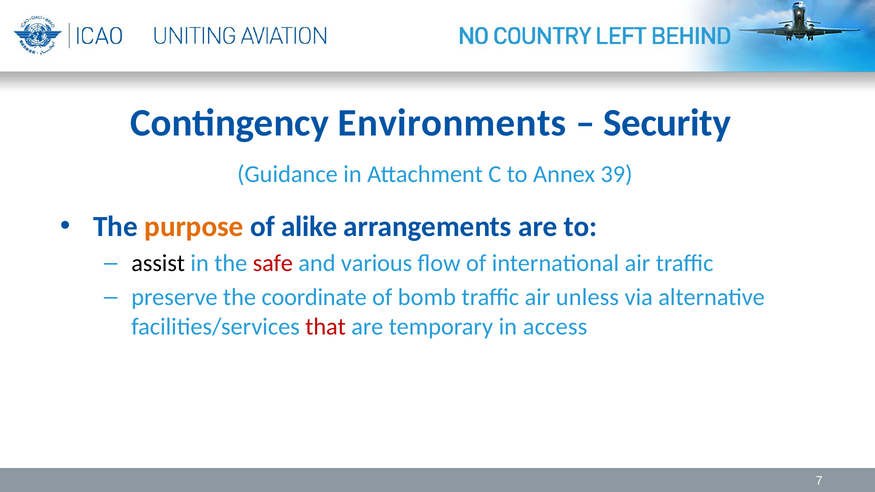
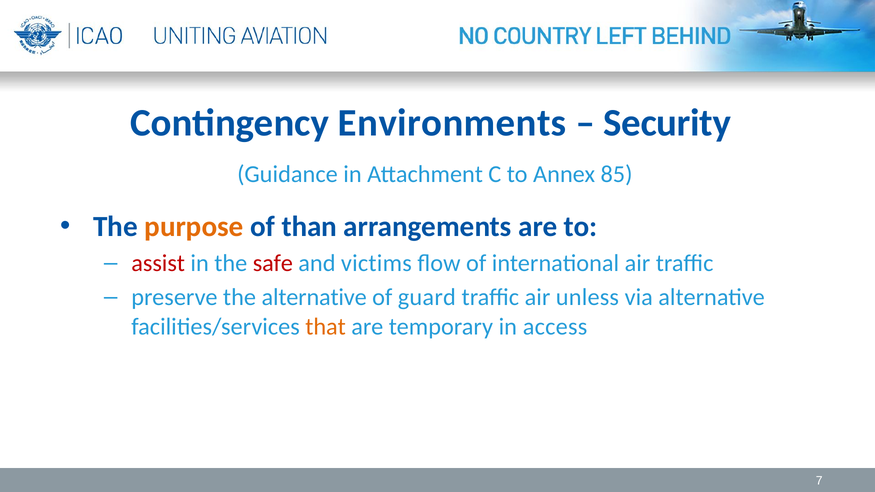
39: 39 -> 85
alike: alike -> than
assist colour: black -> red
various: various -> victims
the coordinate: coordinate -> alternative
bomb: bomb -> guard
that colour: red -> orange
